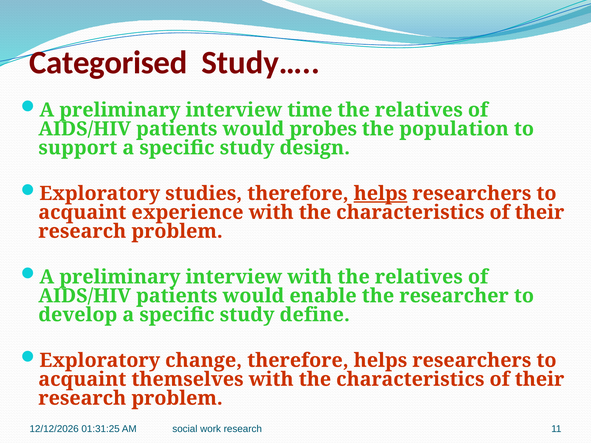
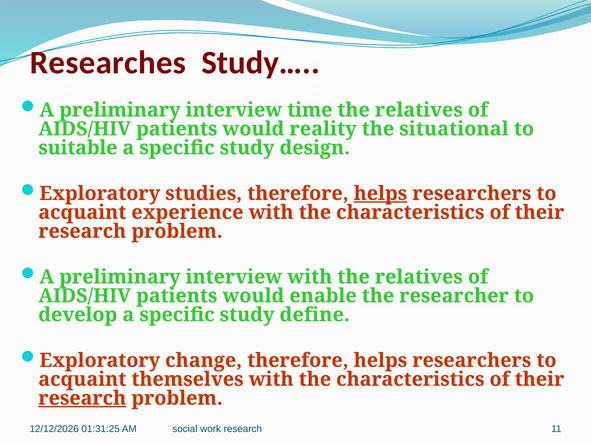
Categorised: Categorised -> Researches
probes: probes -> reality
population: population -> situational
support: support -> suitable
research at (82, 398) underline: none -> present
